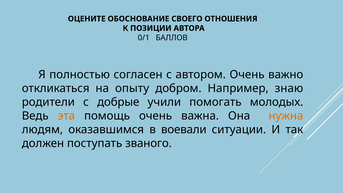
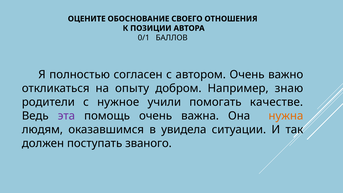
добрые: добрые -> нужное
молодых: молодых -> качестве
эта colour: orange -> purple
воевали: воевали -> увидела
